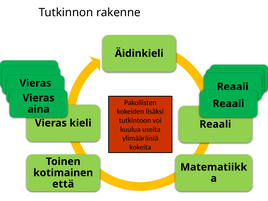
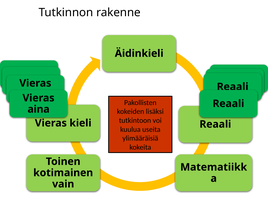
että: että -> vain
